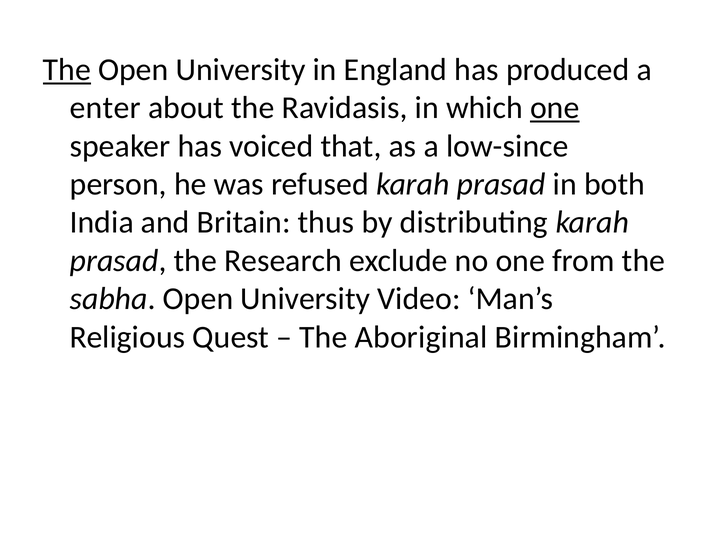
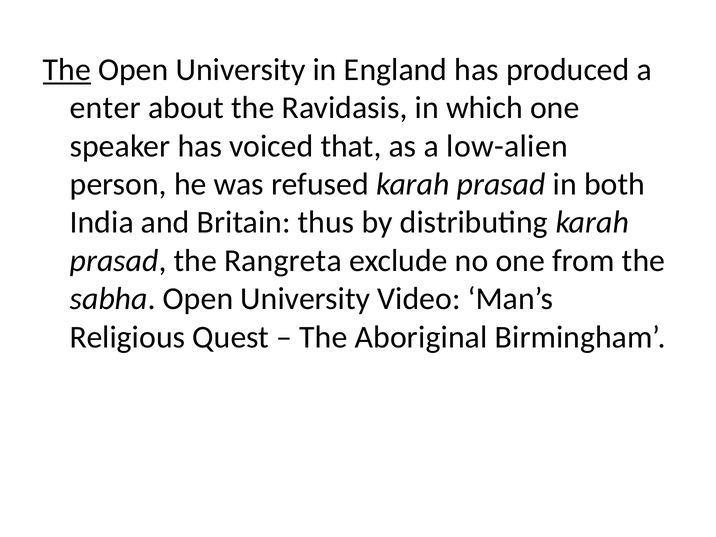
one at (555, 108) underline: present -> none
low-since: low-since -> low-alien
Research: Research -> Rangreta
